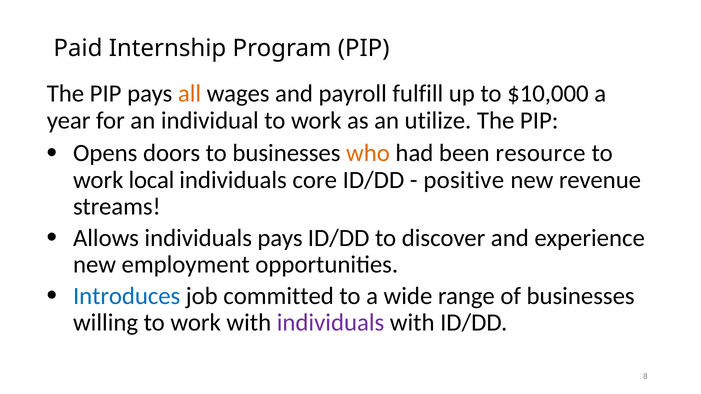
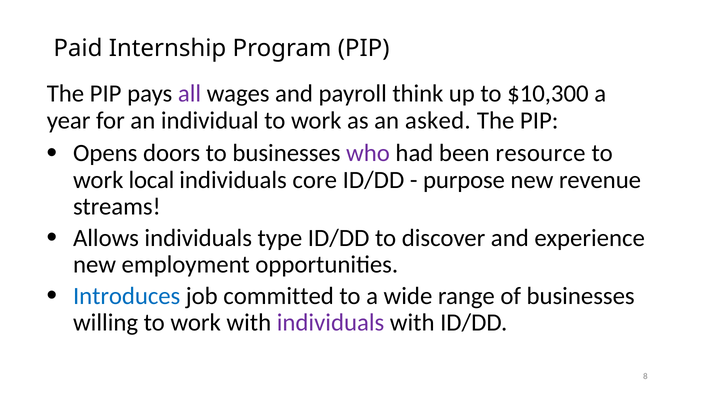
all colour: orange -> purple
fulfill: fulfill -> think
$10,000: $10,000 -> $10,300
utilize: utilize -> asked
who colour: orange -> purple
positive: positive -> purpose
individuals pays: pays -> type
